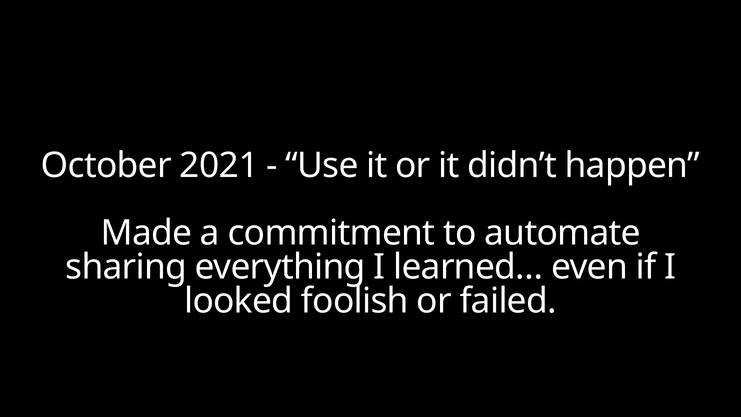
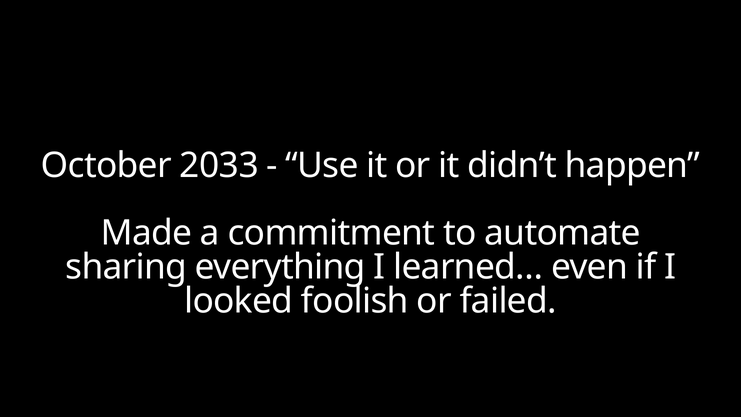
2021: 2021 -> 2033
